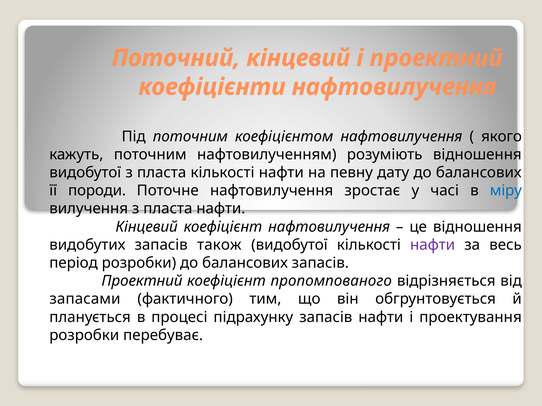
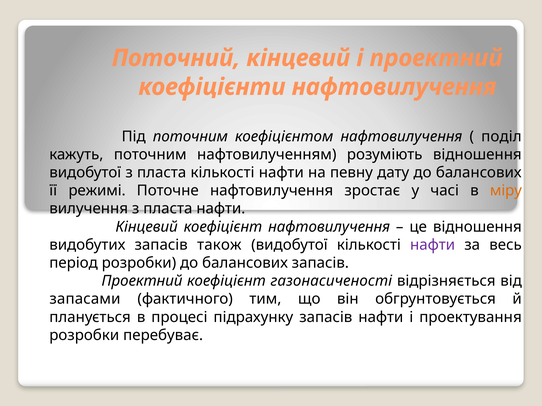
якого: якого -> поділ
породи: породи -> режимі
міру colour: blue -> orange
пропомпованого: пропомпованого -> газонасиченості
